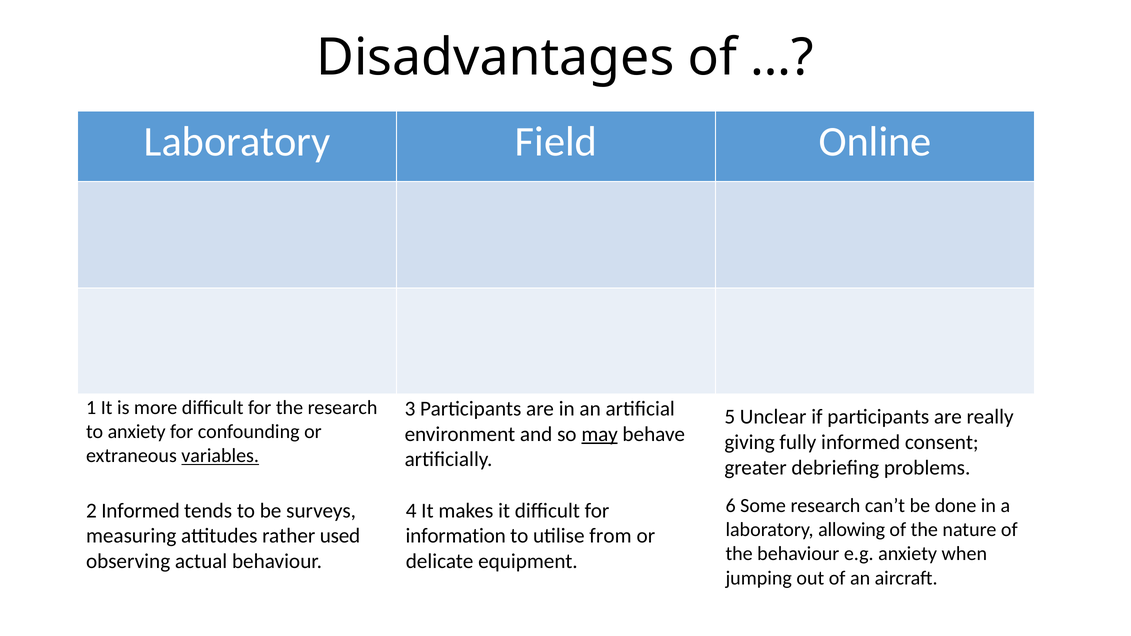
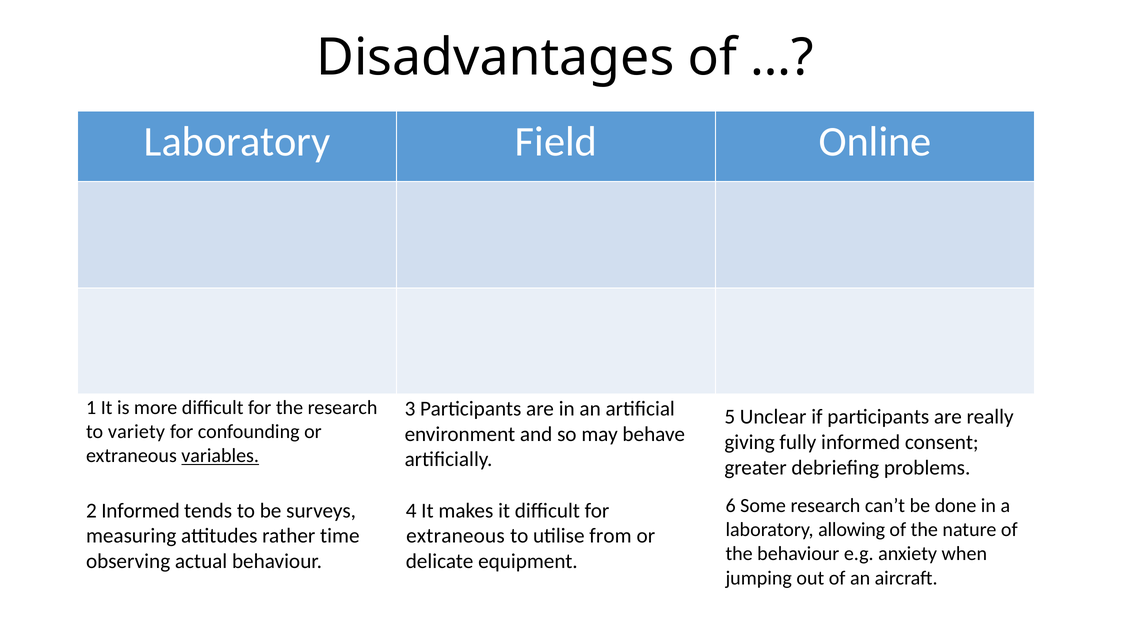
to anxiety: anxiety -> variety
may underline: present -> none
used: used -> time
information at (456, 536): information -> extraneous
